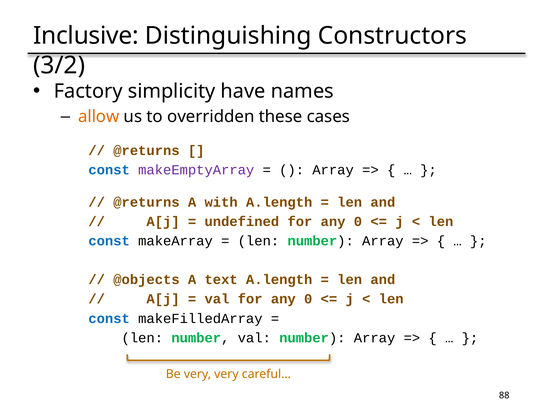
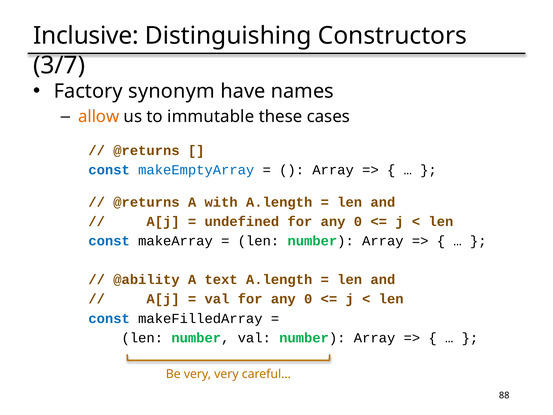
3/2: 3/2 -> 3/7
simplicity: simplicity -> synonym
overridden: overridden -> immutable
makeEmptyArray colour: purple -> blue
@objects: @objects -> @ability
